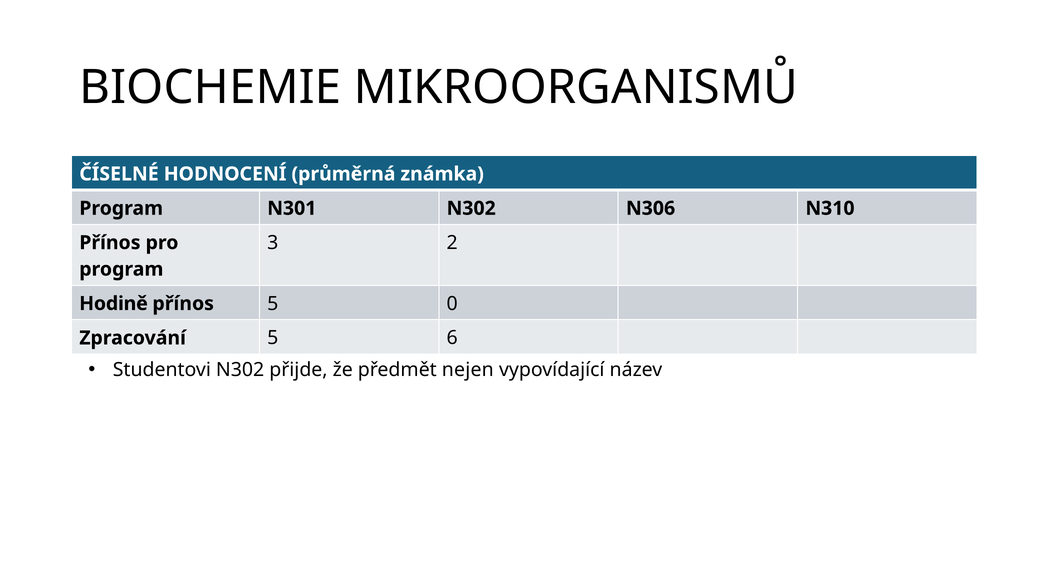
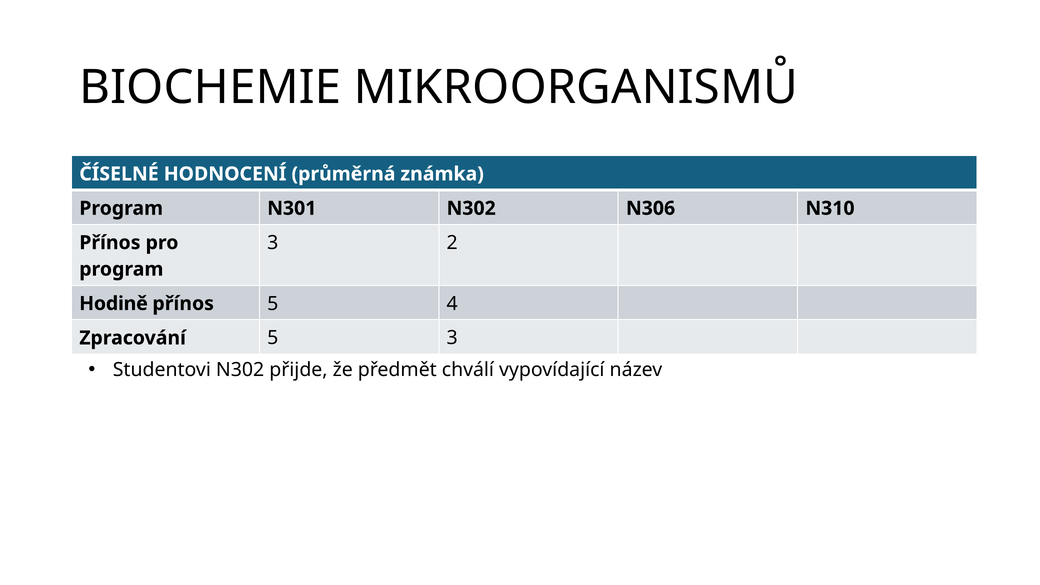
0: 0 -> 4
5 6: 6 -> 3
nejen: nejen -> chválí
